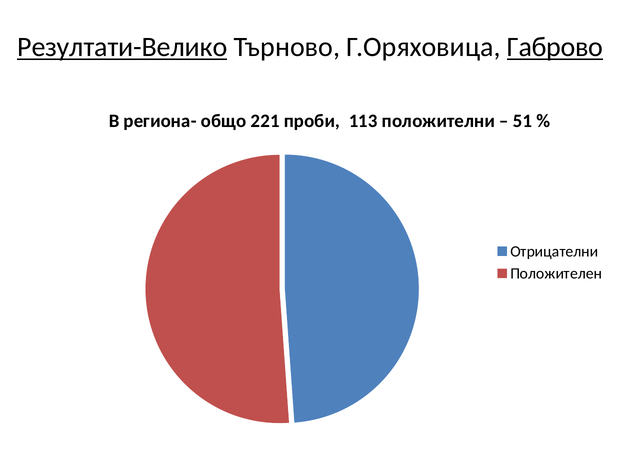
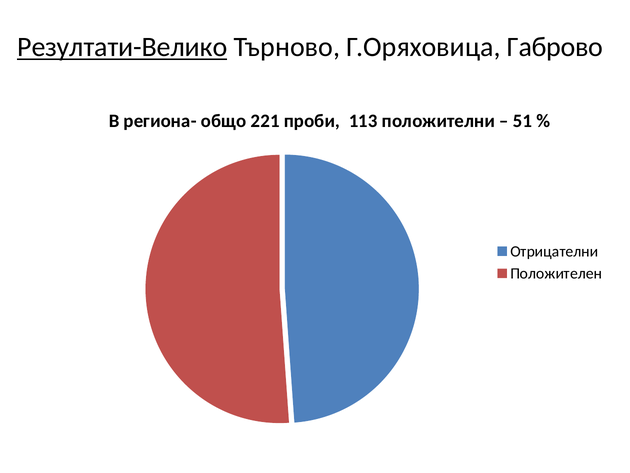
Габрово underline: present -> none
